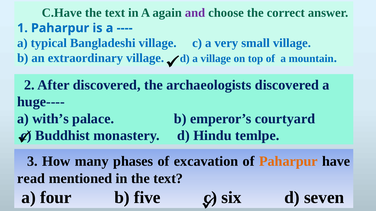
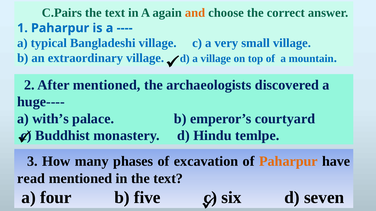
C.Have: C.Have -> C.Pairs
and colour: purple -> orange
After discovered: discovered -> mentioned
